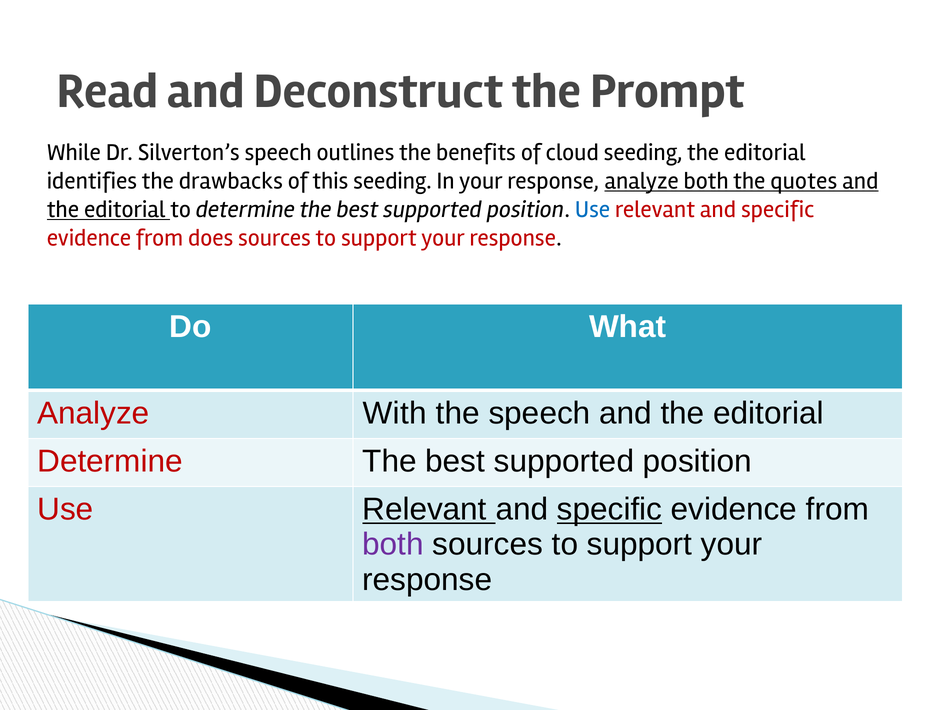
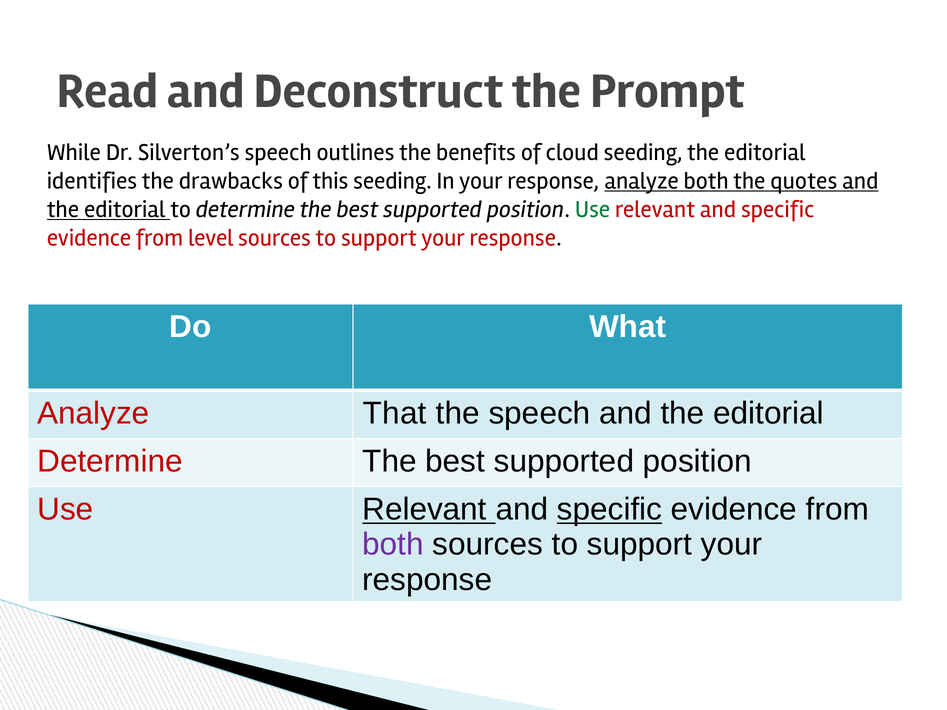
Use at (592, 209) colour: blue -> green
does: does -> level
With: With -> That
